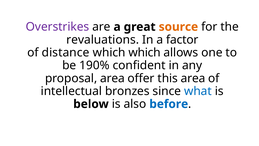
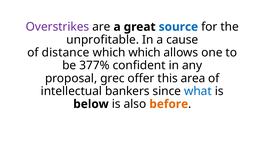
source colour: orange -> blue
revaluations: revaluations -> unprofitable
factor: factor -> cause
190%: 190% -> 377%
proposal area: area -> grec
bronzes: bronzes -> bankers
before colour: blue -> orange
